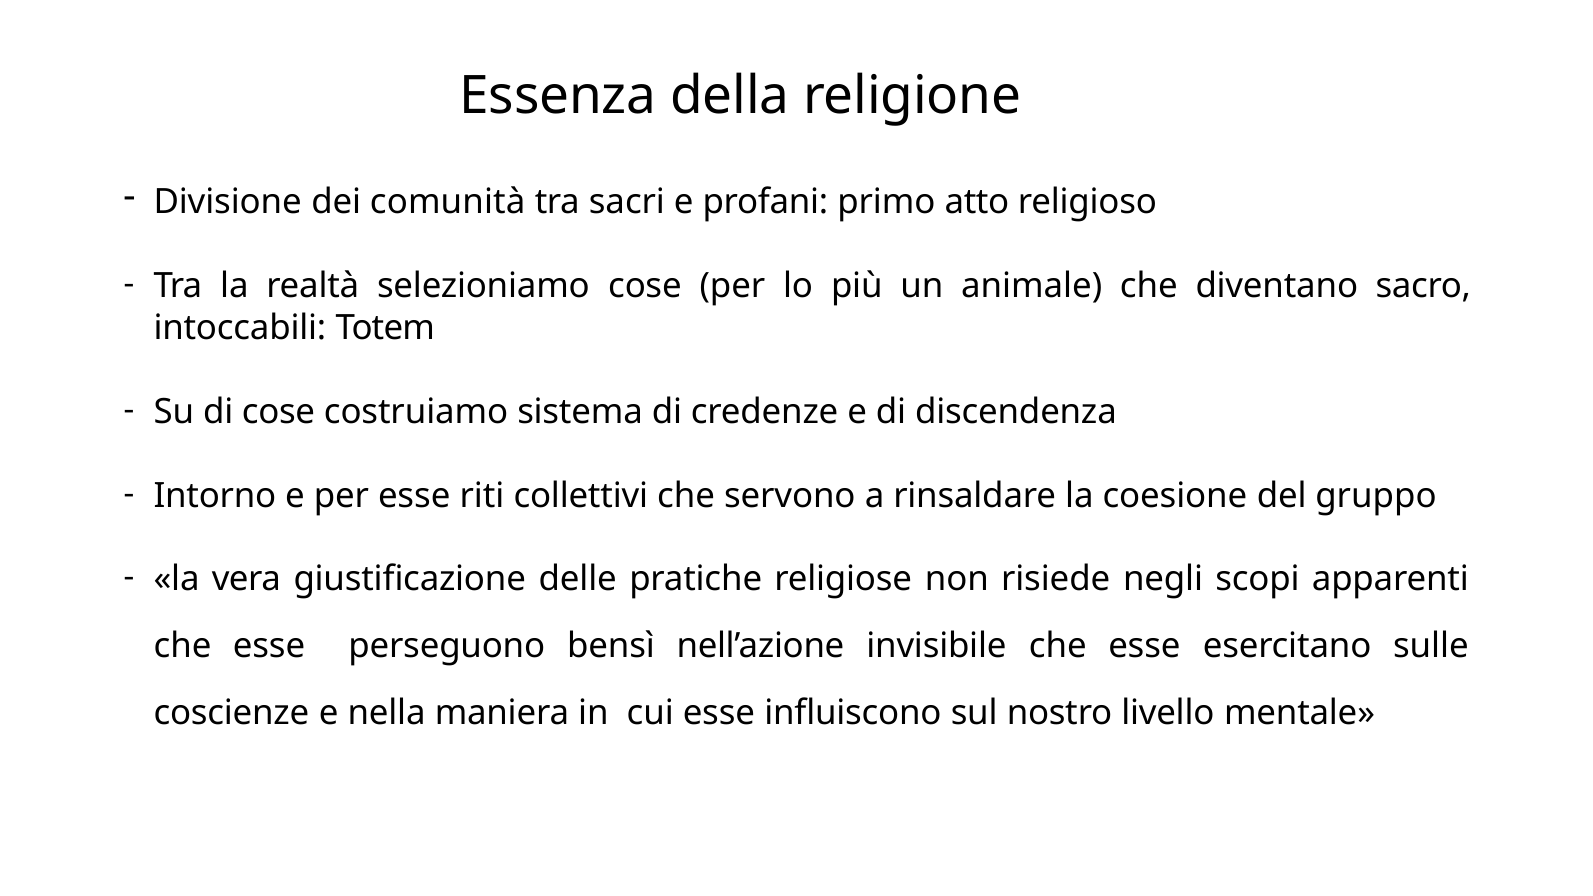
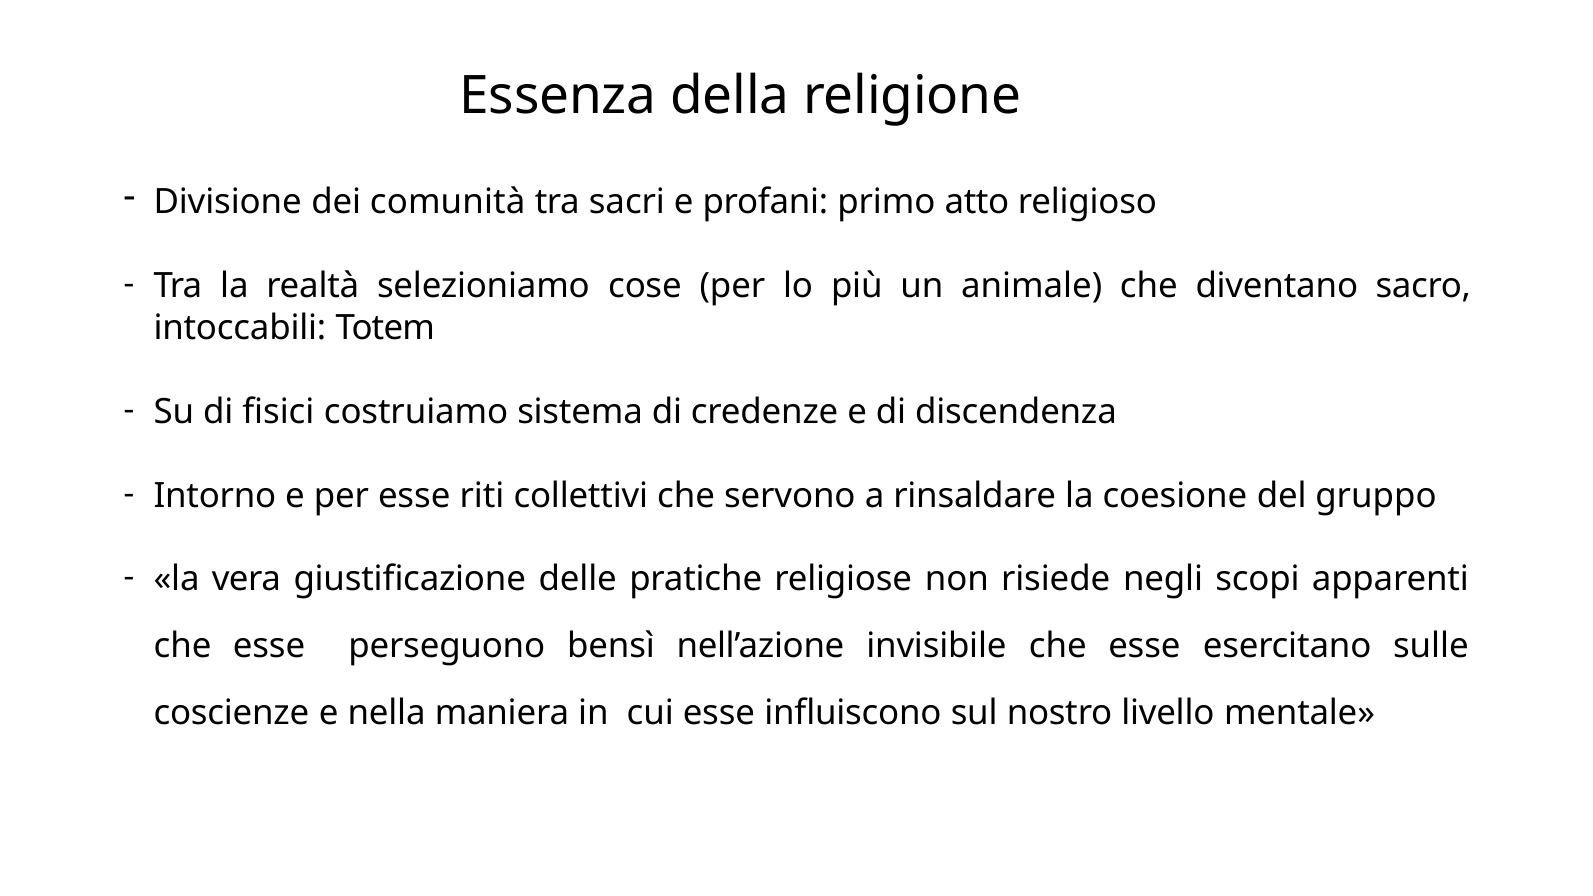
di cose: cose -> fisici
